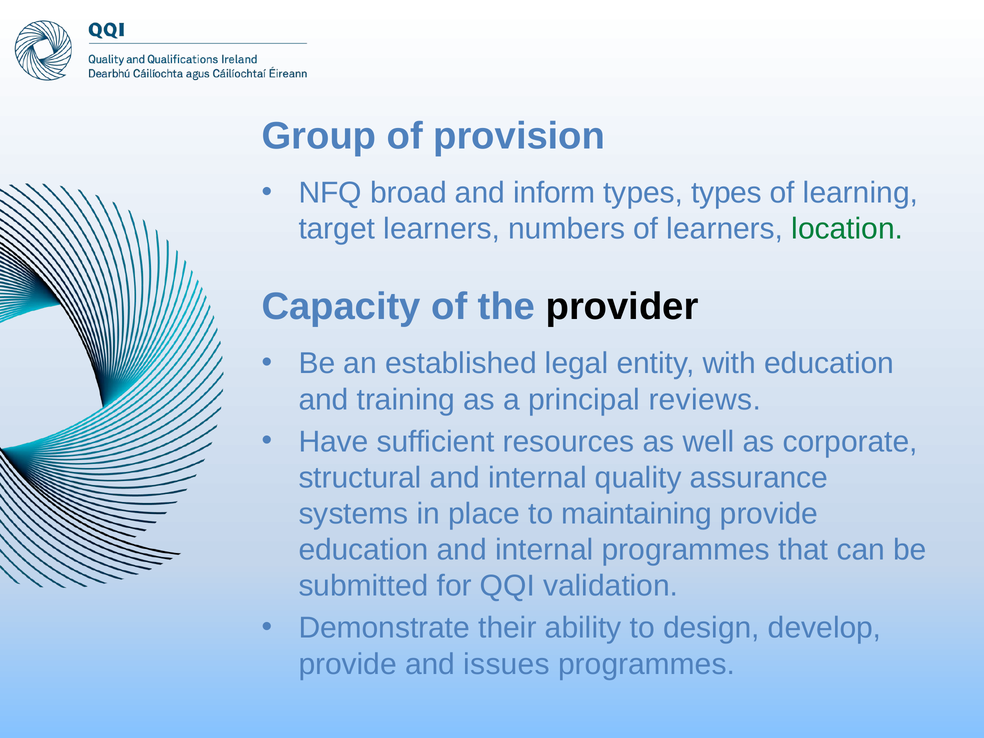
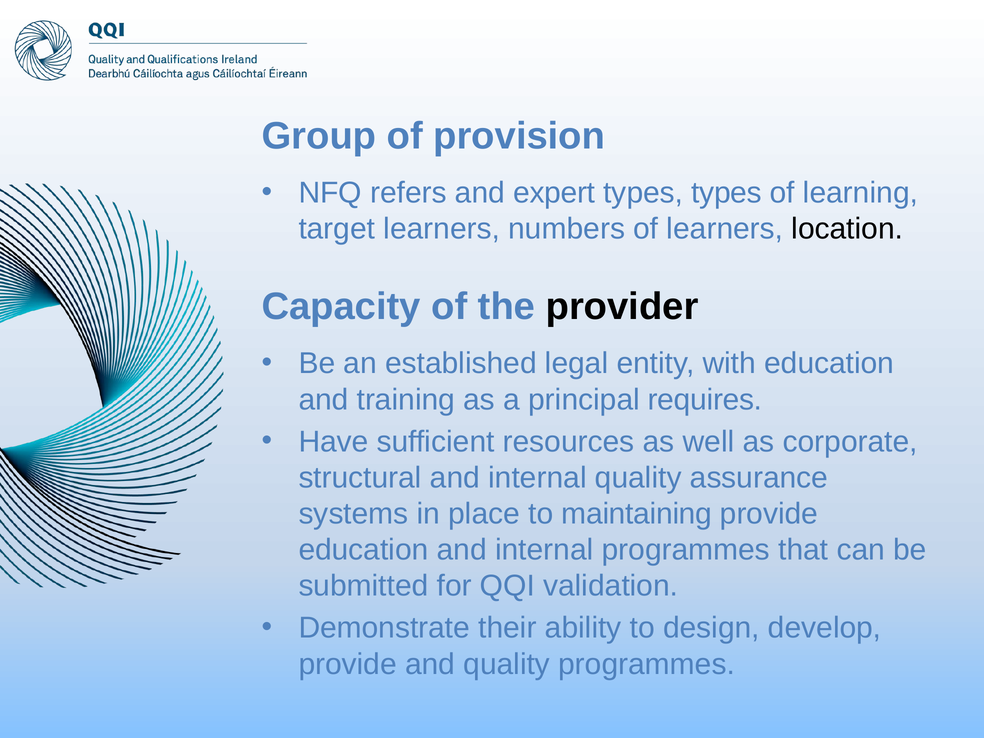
broad: broad -> refers
inform: inform -> expert
location colour: green -> black
reviews: reviews -> requires
and issues: issues -> quality
